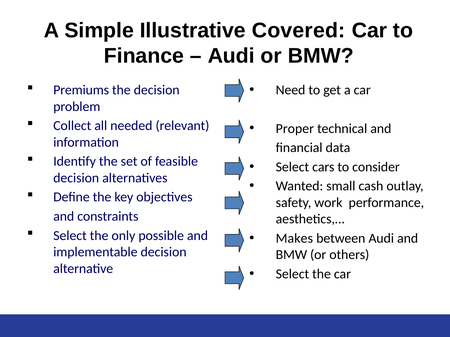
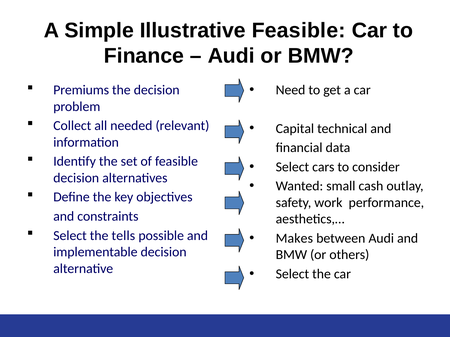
Illustrative Covered: Covered -> Feasible
Proper: Proper -> Capital
only: only -> tells
